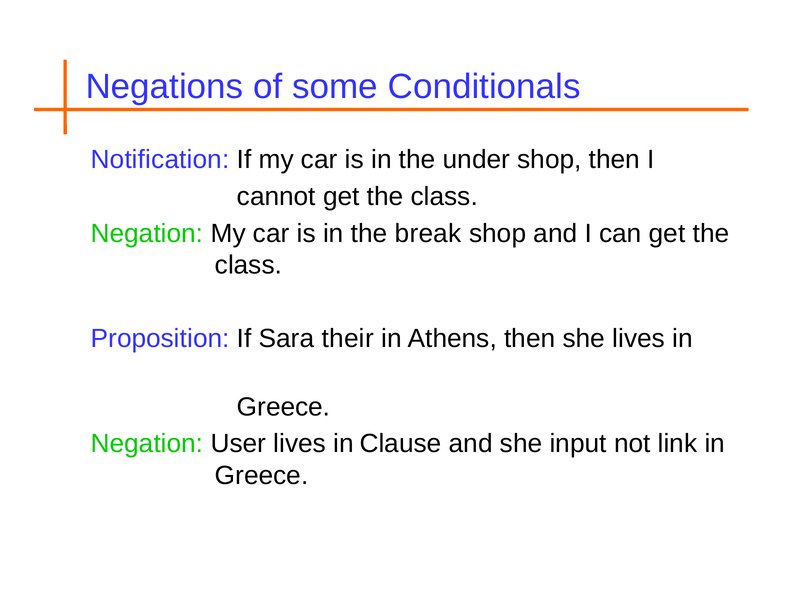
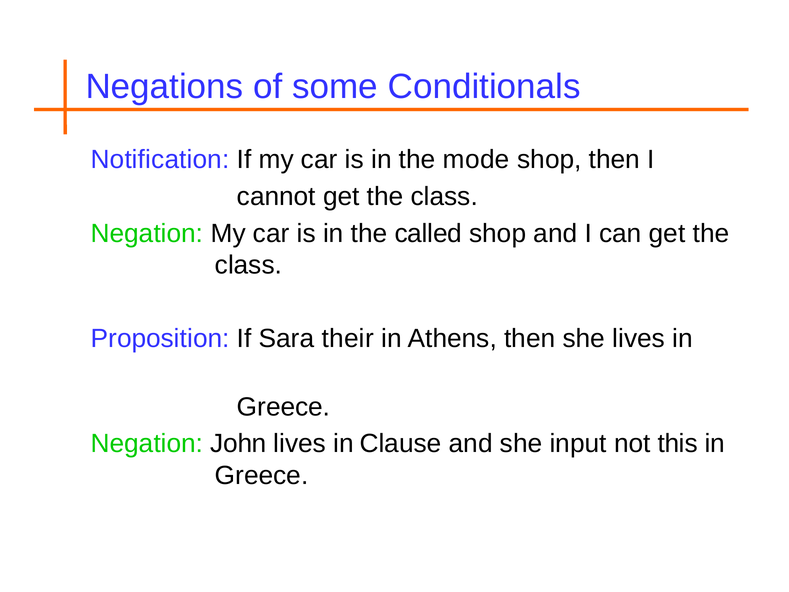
under: under -> mode
break: break -> called
User: User -> John
link: link -> this
